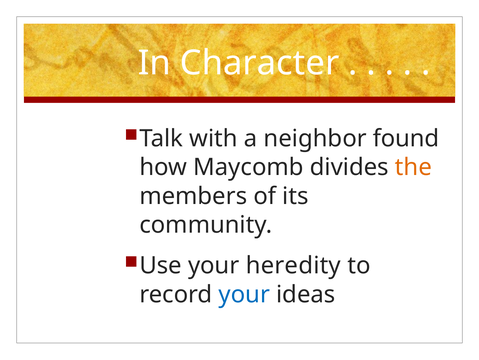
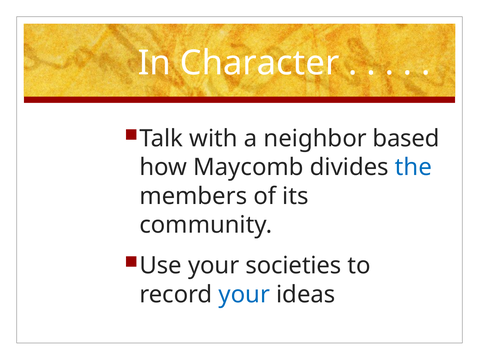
found: found -> based
the colour: orange -> blue
heredity: heredity -> societies
